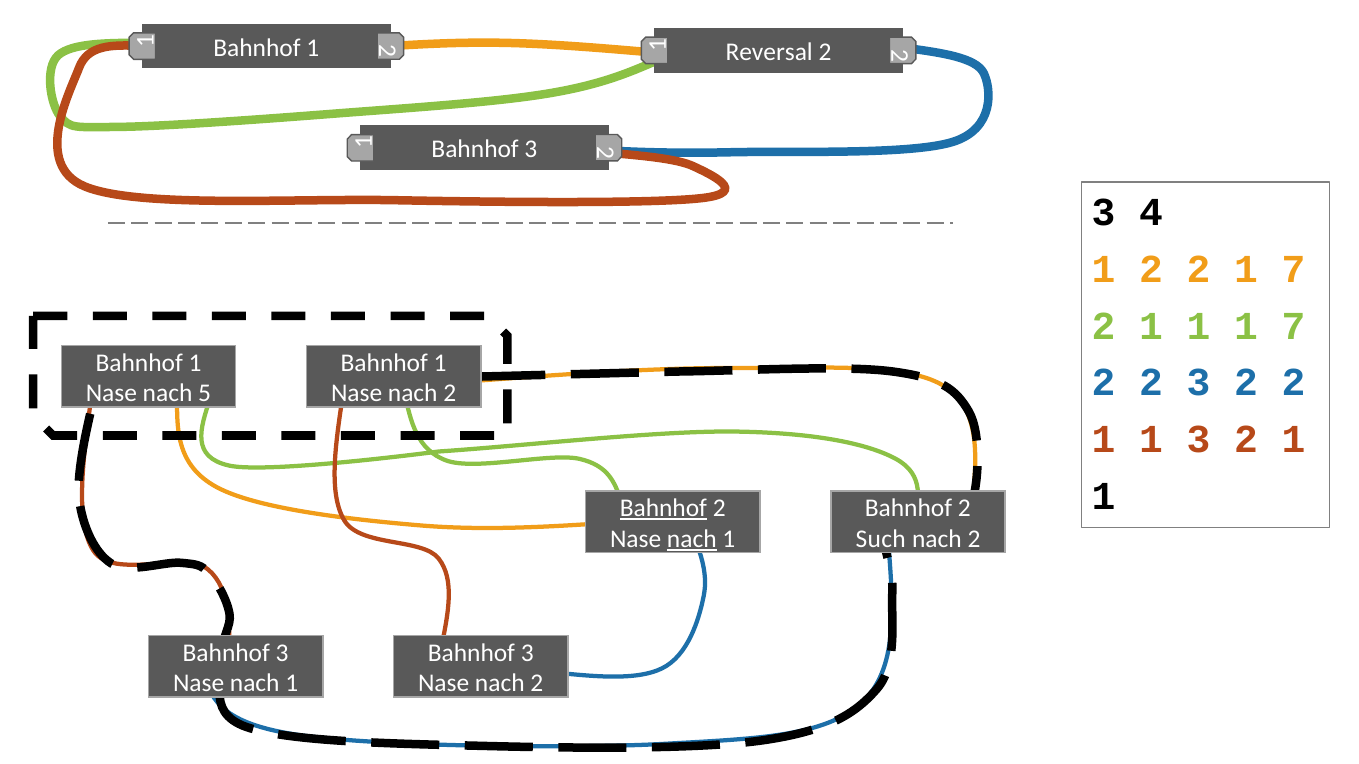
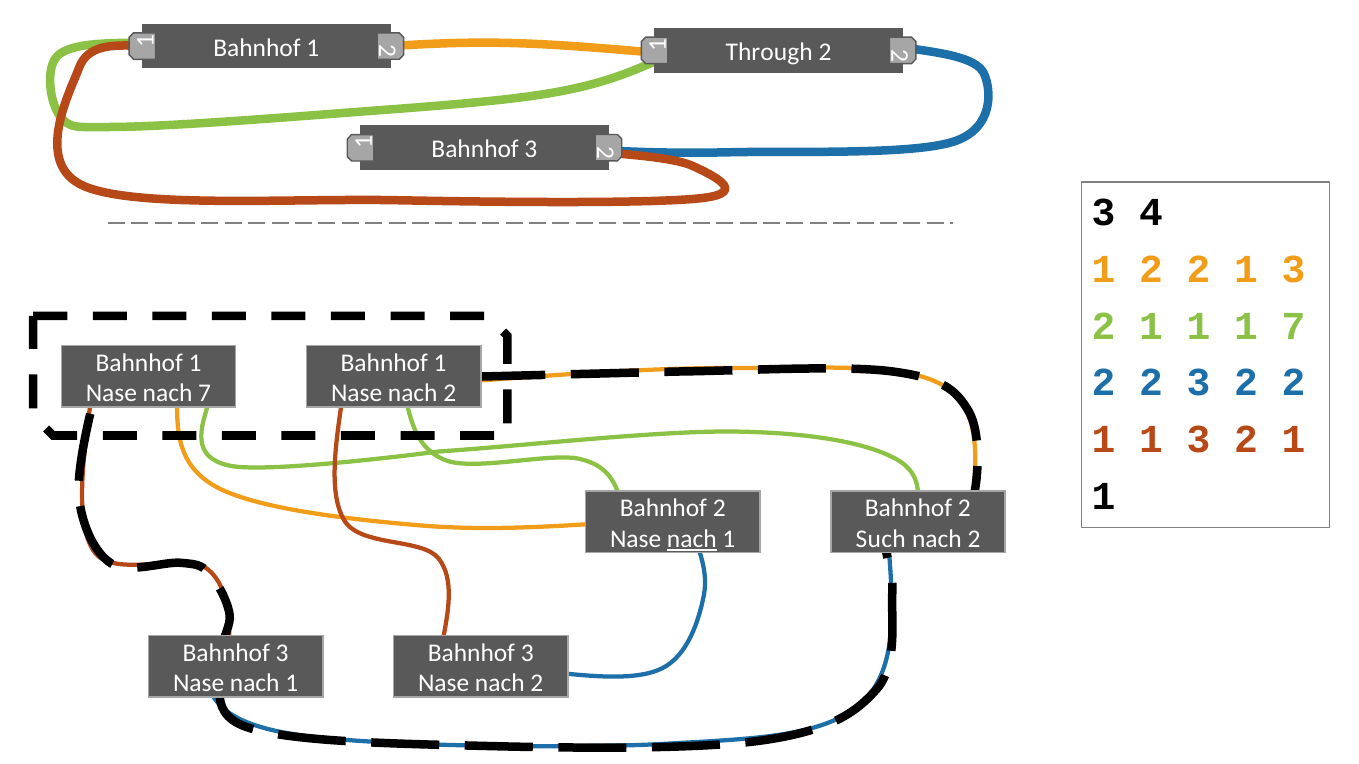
Reversal: Reversal -> Through
2 1 7: 7 -> 3
nach 5: 5 -> 7
Bahnhof at (663, 509) underline: present -> none
